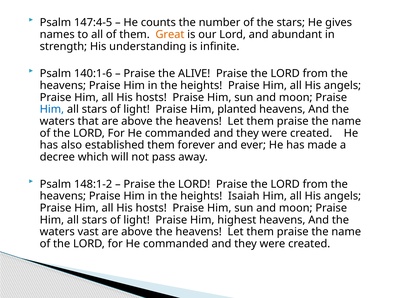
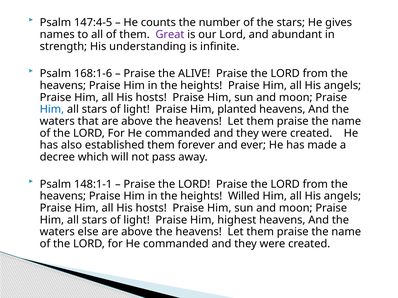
Great colour: orange -> purple
140:1-6: 140:1-6 -> 168:1-6
148:1-2: 148:1-2 -> 148:1-1
Isaiah: Isaiah -> Willed
vast: vast -> else
